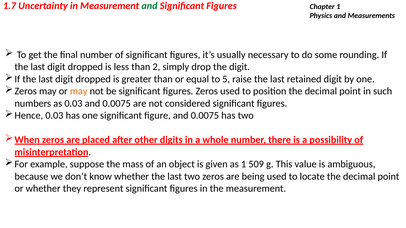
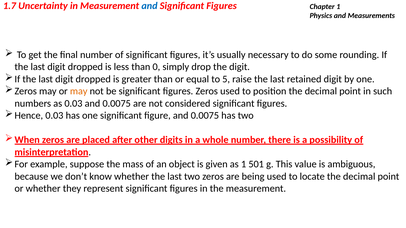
and at (150, 6) colour: green -> blue
2: 2 -> 0
509: 509 -> 501
